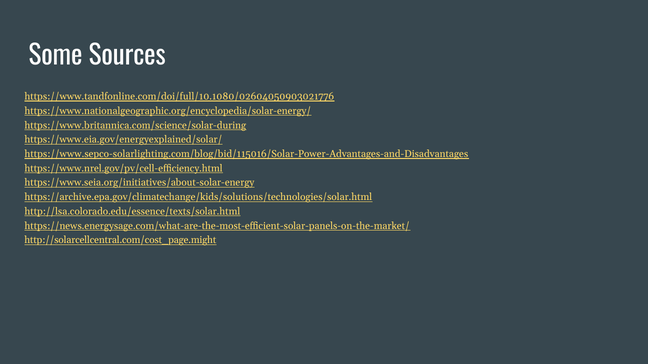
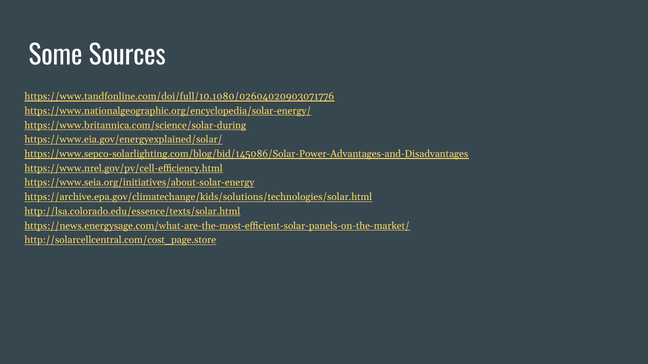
https://www.tandfonline.com/doi/full/10.1080/02604050903021776: https://www.tandfonline.com/doi/full/10.1080/02604050903021776 -> https://www.tandfonline.com/doi/full/10.1080/02604020903071776
https://www.sepco-solarlighting.com/blog/bid/115016/Solar-Power-Advantages-and-Disadvantages: https://www.sepco-solarlighting.com/blog/bid/115016/Solar-Power-Advantages-and-Disadvantages -> https://www.sepco-solarlighting.com/blog/bid/145086/Solar-Power-Advantages-and-Disadvantages
http://solarcellcentral.com/cost_page.might: http://solarcellcentral.com/cost_page.might -> http://solarcellcentral.com/cost_page.store
